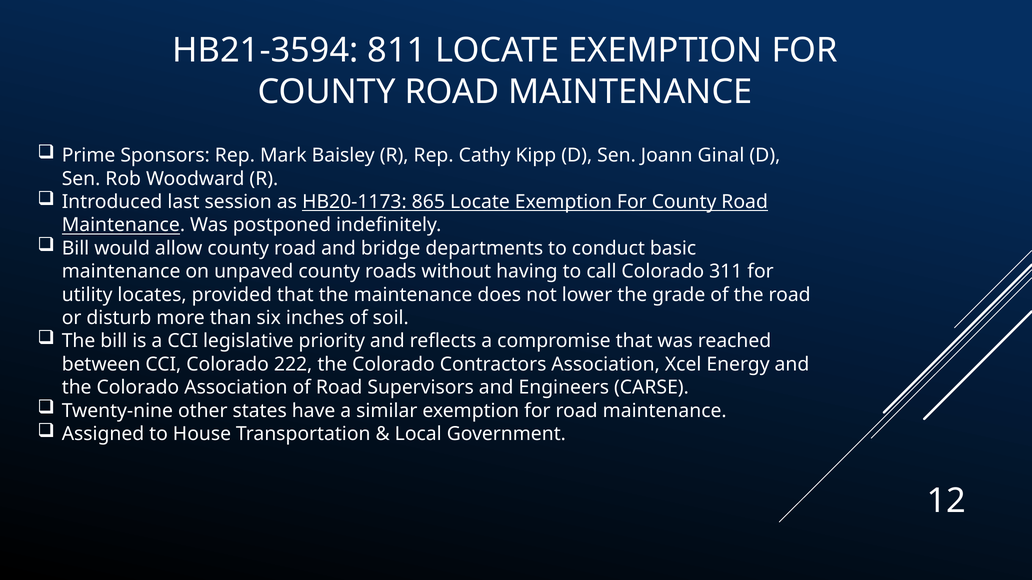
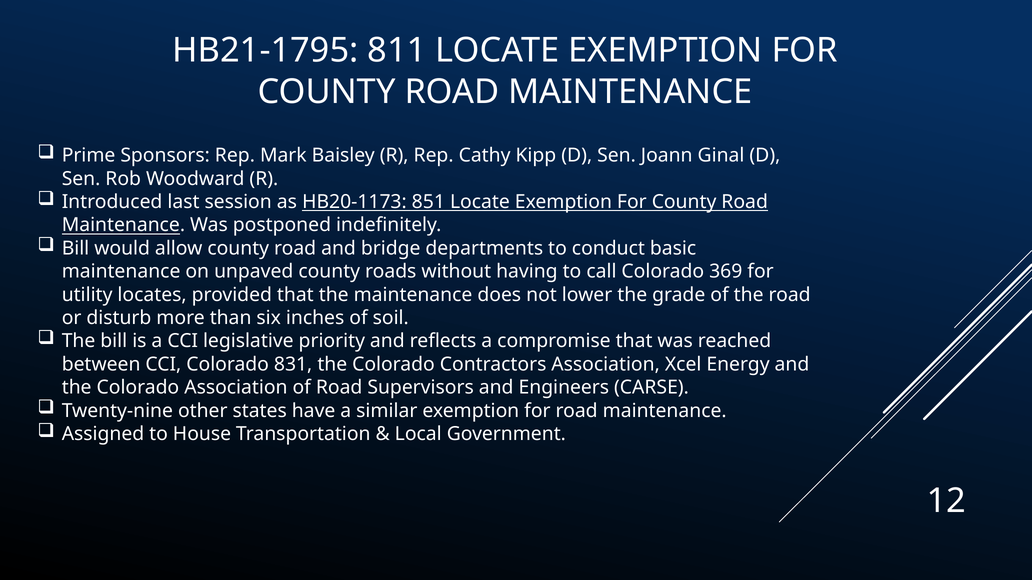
HB21-3594: HB21-3594 -> HB21-1795
865: 865 -> 851
311: 311 -> 369
222: 222 -> 831
